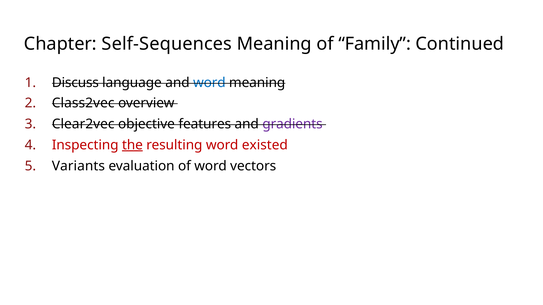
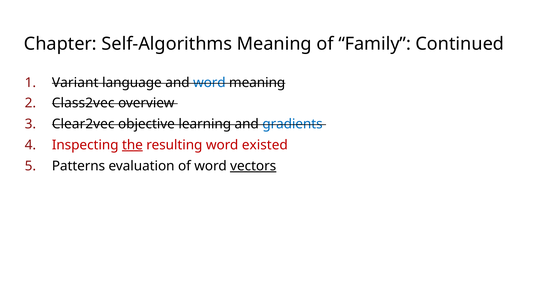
Self-Sequences: Self-Sequences -> Self-Algorithms
Discuss: Discuss -> Variant
features: features -> learning
gradients colour: purple -> blue
Variants: Variants -> Patterns
vectors underline: none -> present
